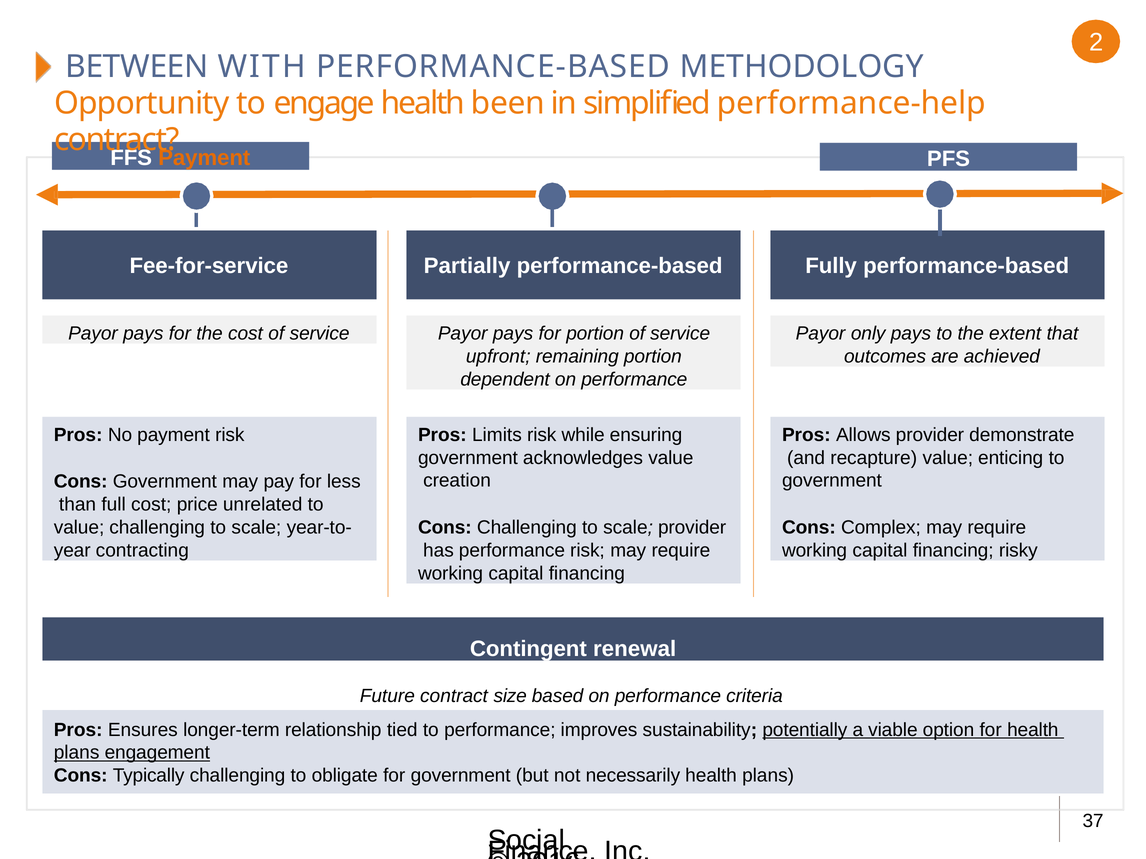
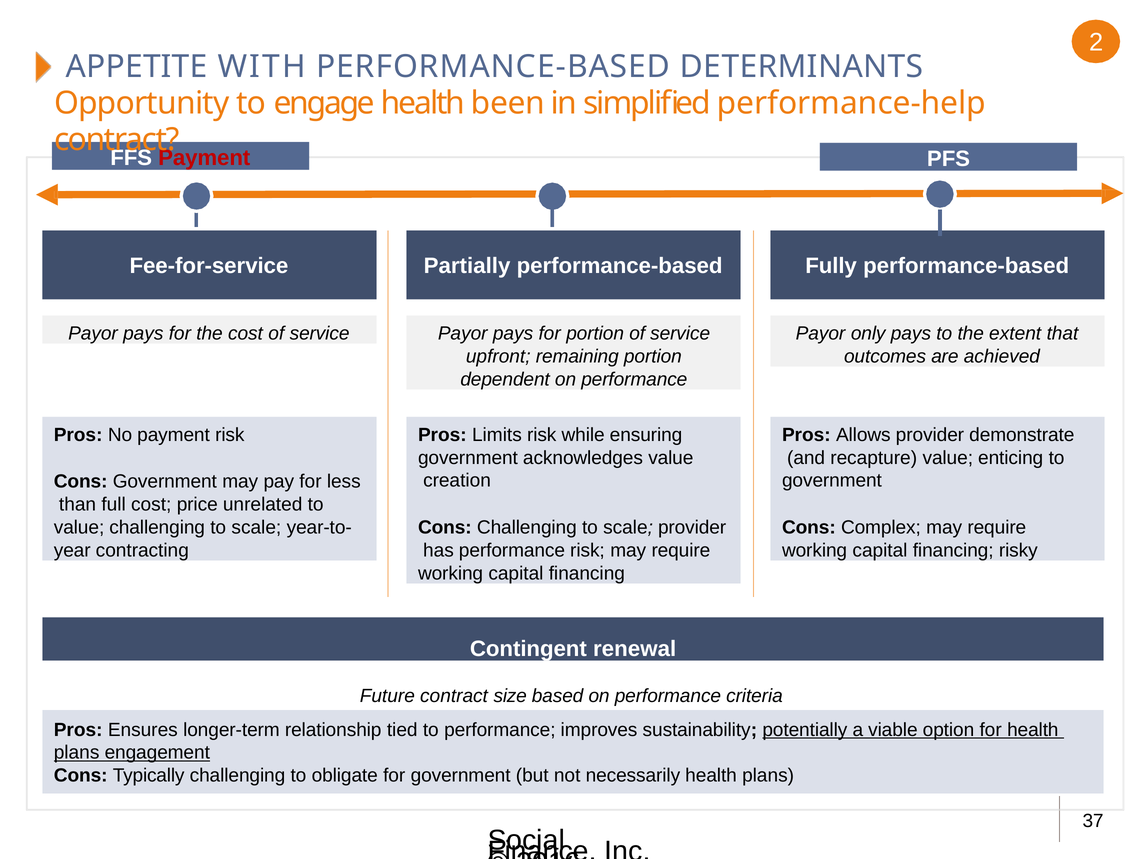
BETWEEN: BETWEEN -> APPETITE
METHODOLOGY: METHODOLOGY -> DETERMINANTS
Payment at (204, 158) colour: orange -> red
